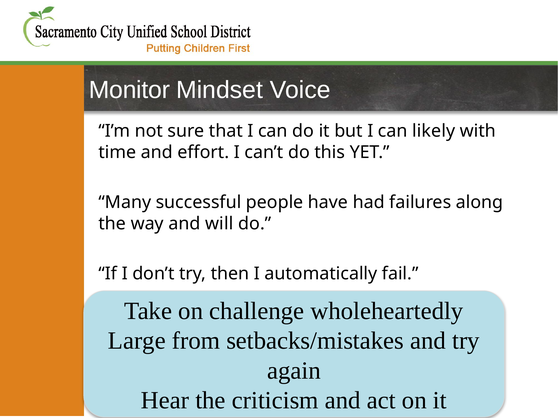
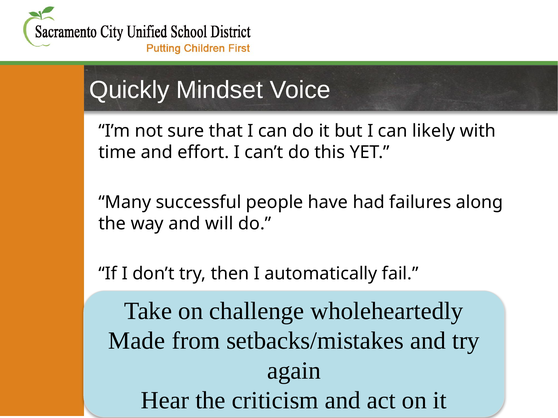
Monitor: Monitor -> Quickly
Large: Large -> Made
